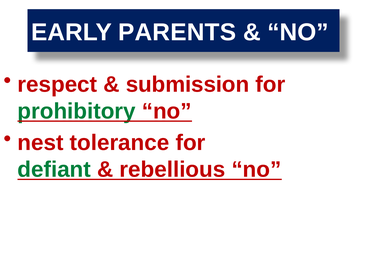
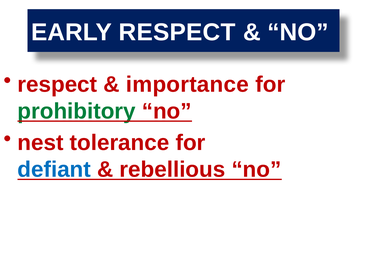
EARLY PARENTS: PARENTS -> RESPECT
submission: submission -> importance
defiant colour: green -> blue
